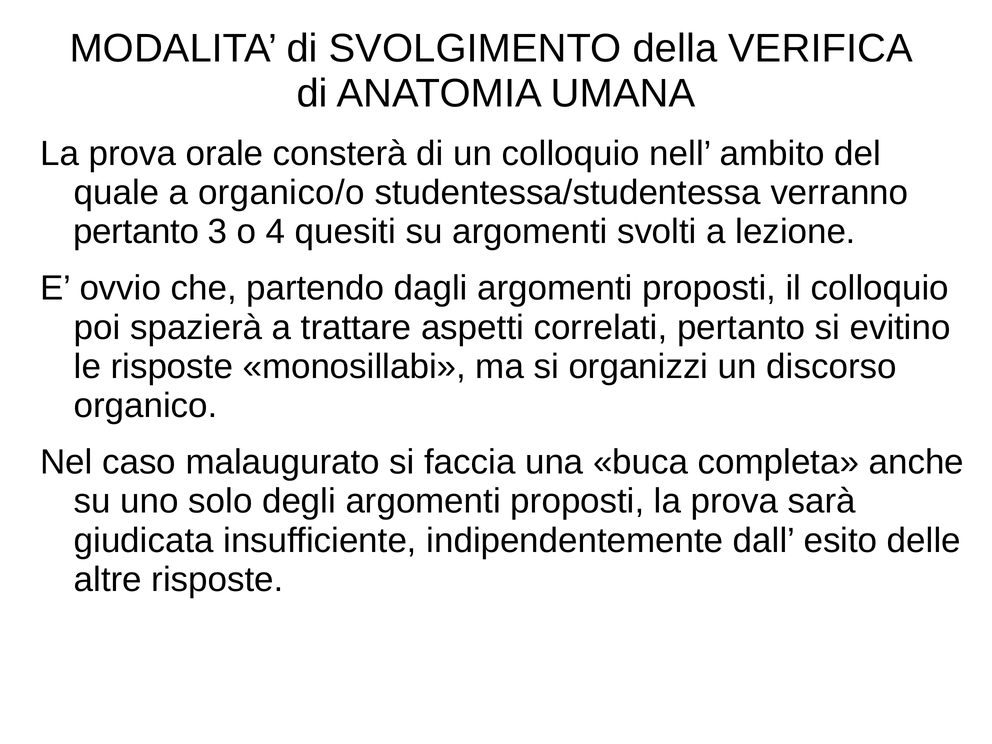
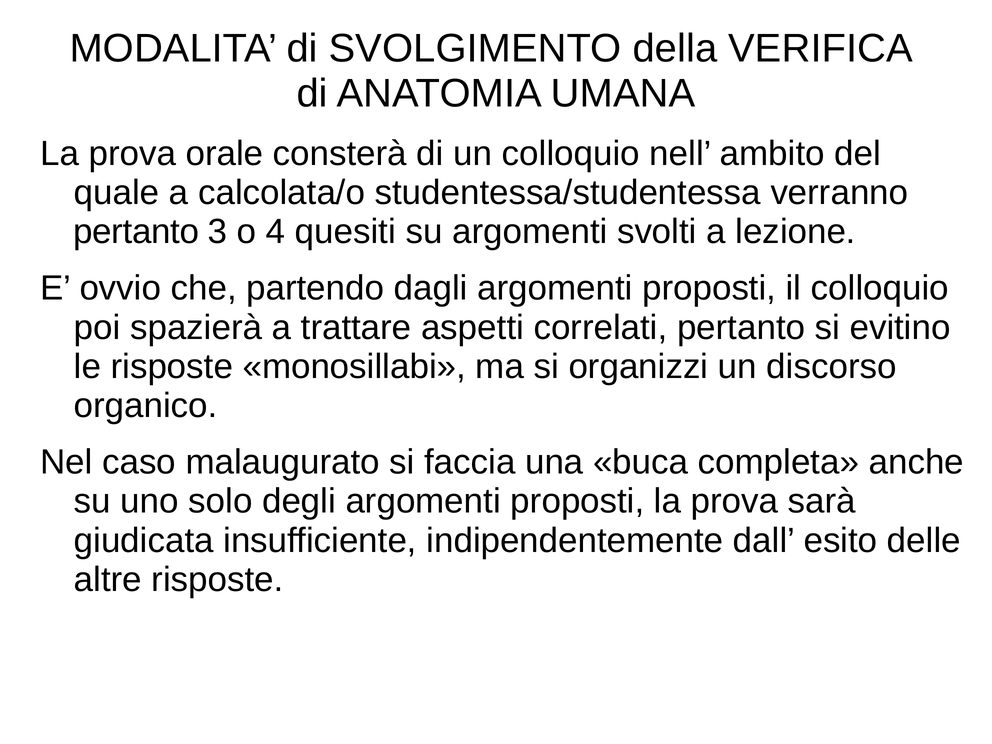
organico/o: organico/o -> calcolata/o
